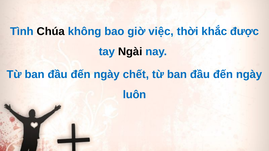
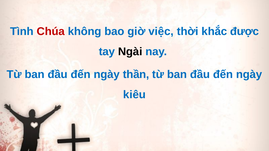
Chúa colour: black -> red
chết: chết -> thần
luôn: luôn -> kiêu
